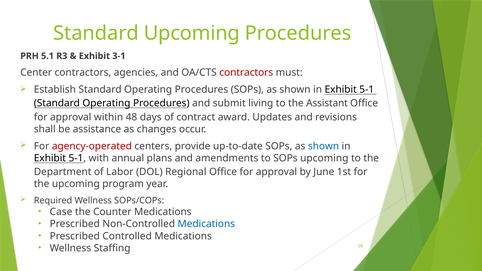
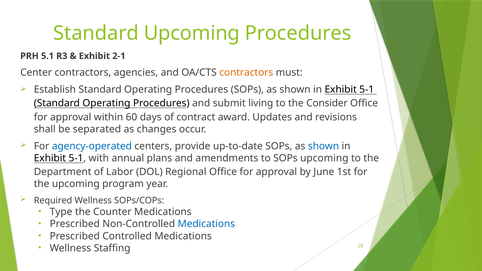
3-1: 3-1 -> 2-1
contractors at (246, 73) colour: red -> orange
Assistant: Assistant -> Consider
48: 48 -> 60
assistance: assistance -> separated
agency-operated colour: red -> blue
Case: Case -> Type
